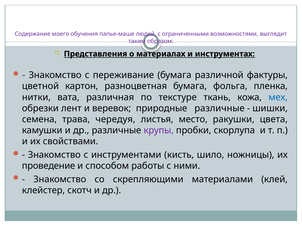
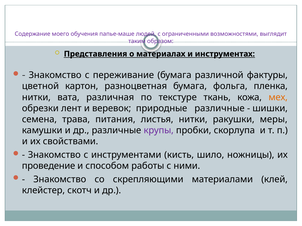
мех colour: blue -> orange
чередуя: чередуя -> питания
листья место: место -> нитки
цвета: цвета -> меры
